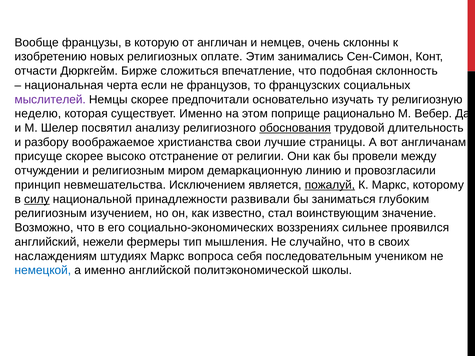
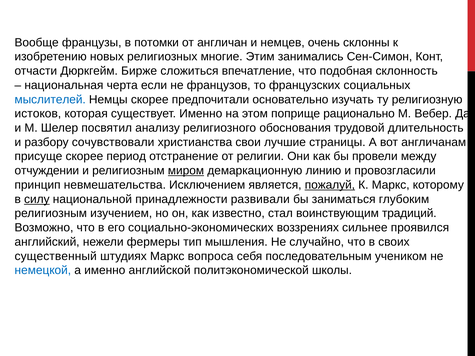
которую: которую -> потомки
оплате: оплате -> многие
мыслителей colour: purple -> blue
неделю: неделю -> истоков
обоснования underline: present -> none
воображаемое: воображаемое -> сочувствовали
высоко: высоко -> период
миром underline: none -> present
значение: значение -> традиций
наслаждениям: наслаждениям -> существенный
